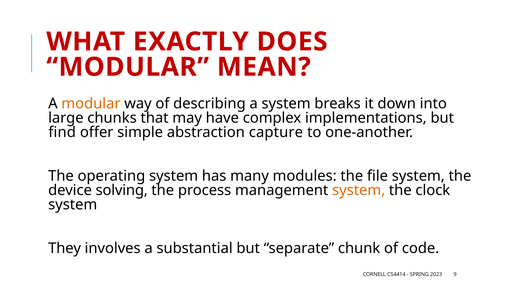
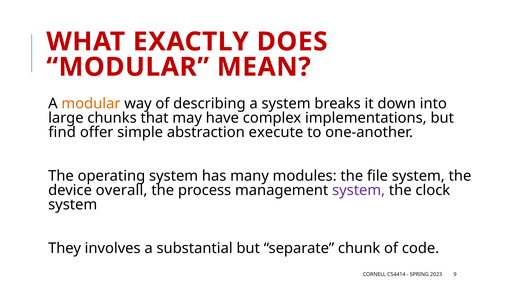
capture: capture -> execute
solving: solving -> overall
system at (359, 190) colour: orange -> purple
